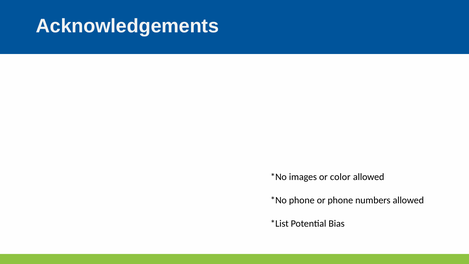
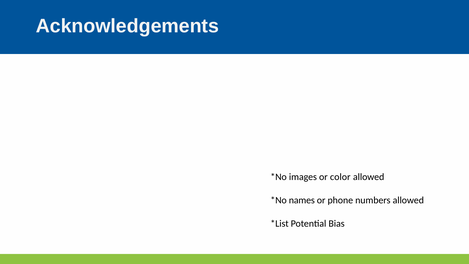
phone at (302, 200): phone -> names
